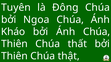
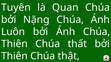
Đông: Đông -> Quan
Ngoa: Ngoa -> Nặng
Kháo: Kháo -> Luôn
